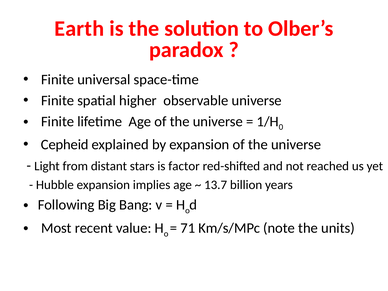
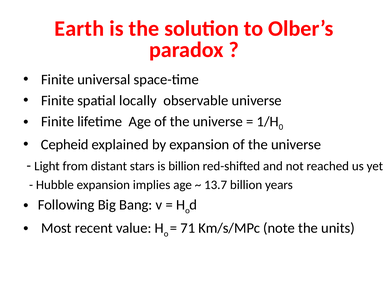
higher: higher -> locally
is factor: factor -> billion
